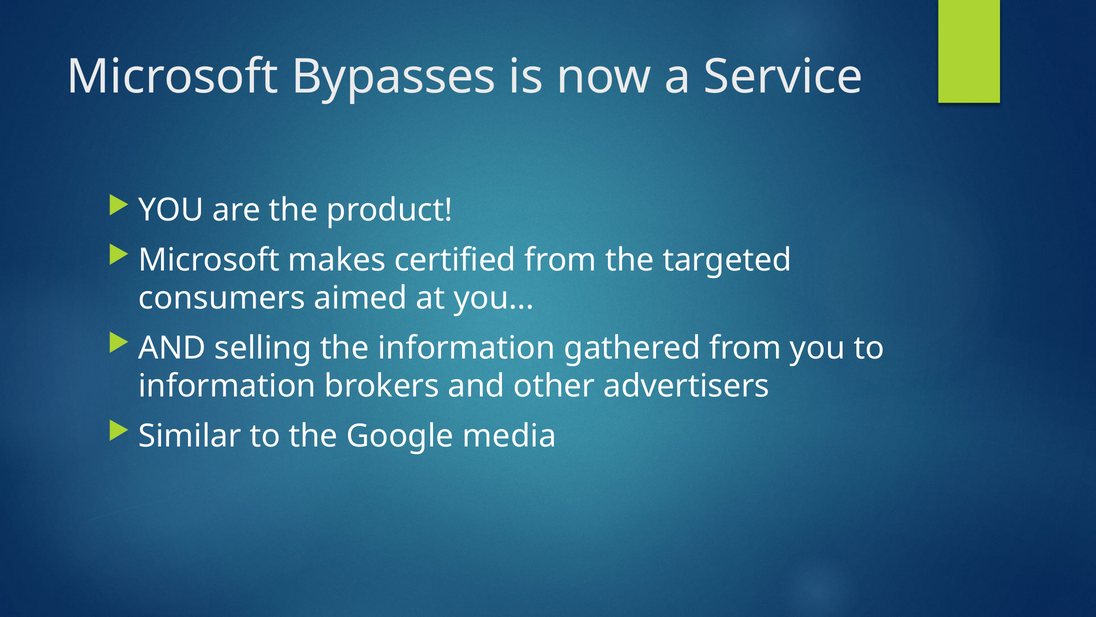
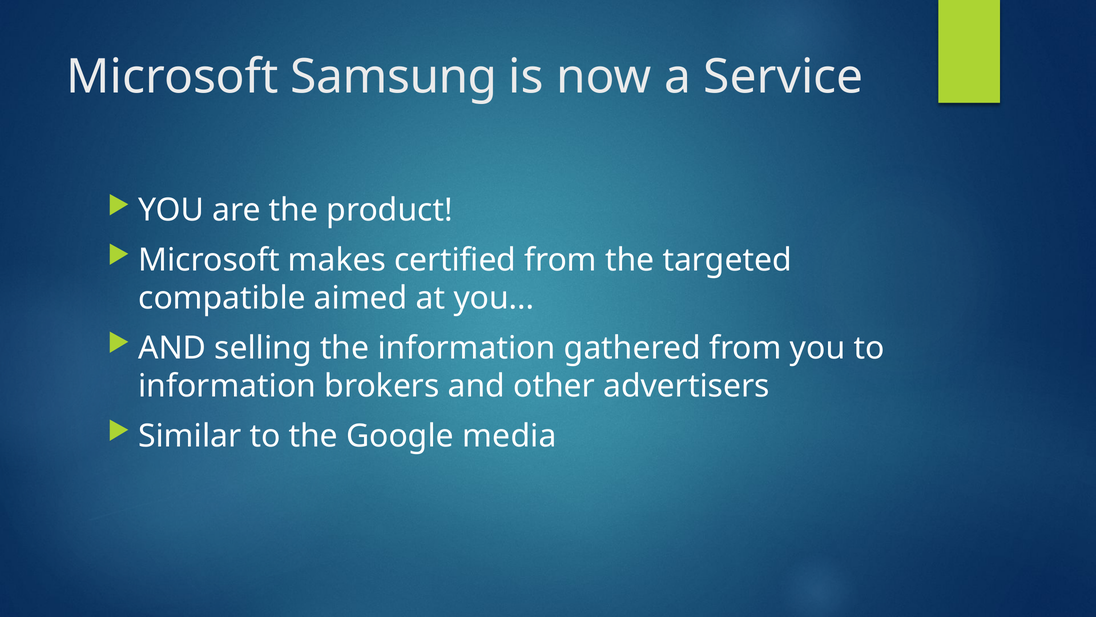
Bypasses: Bypasses -> Samsung
consumers: consumers -> compatible
